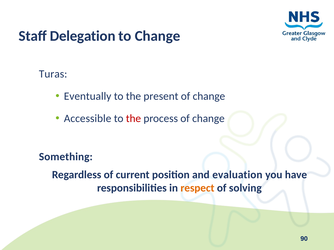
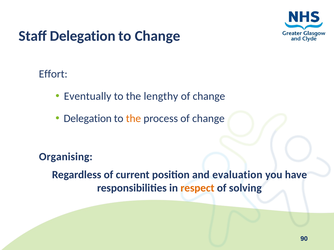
Turas: Turas -> Effort
present: present -> lengthy
Accessible at (88, 119): Accessible -> Delegation
the at (133, 119) colour: red -> orange
Something: Something -> Organising
